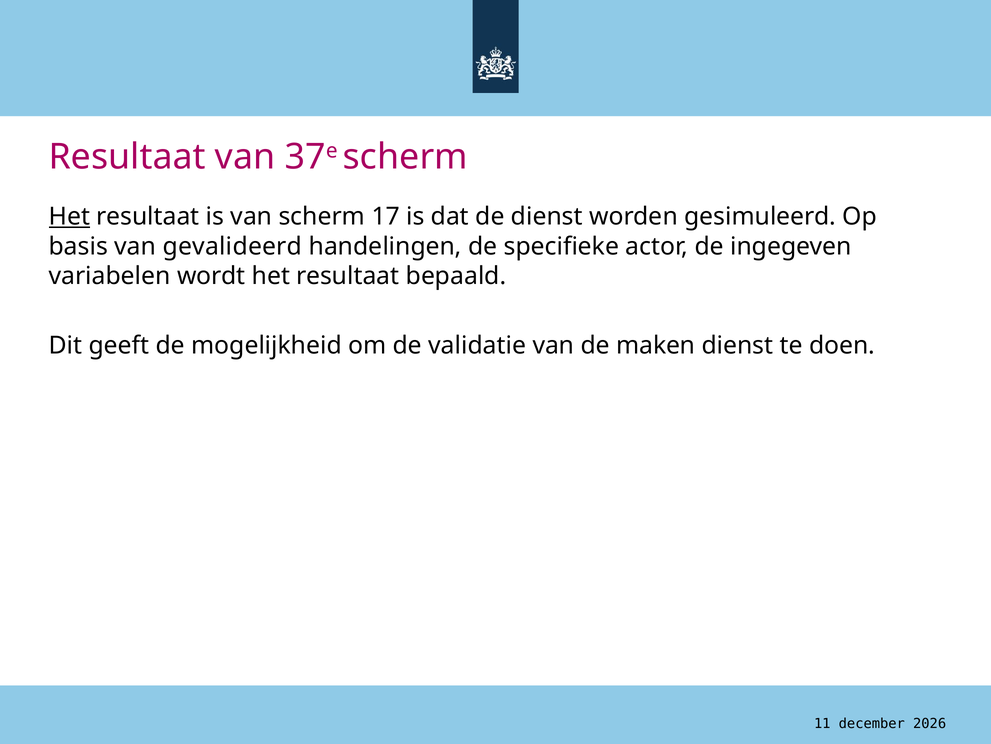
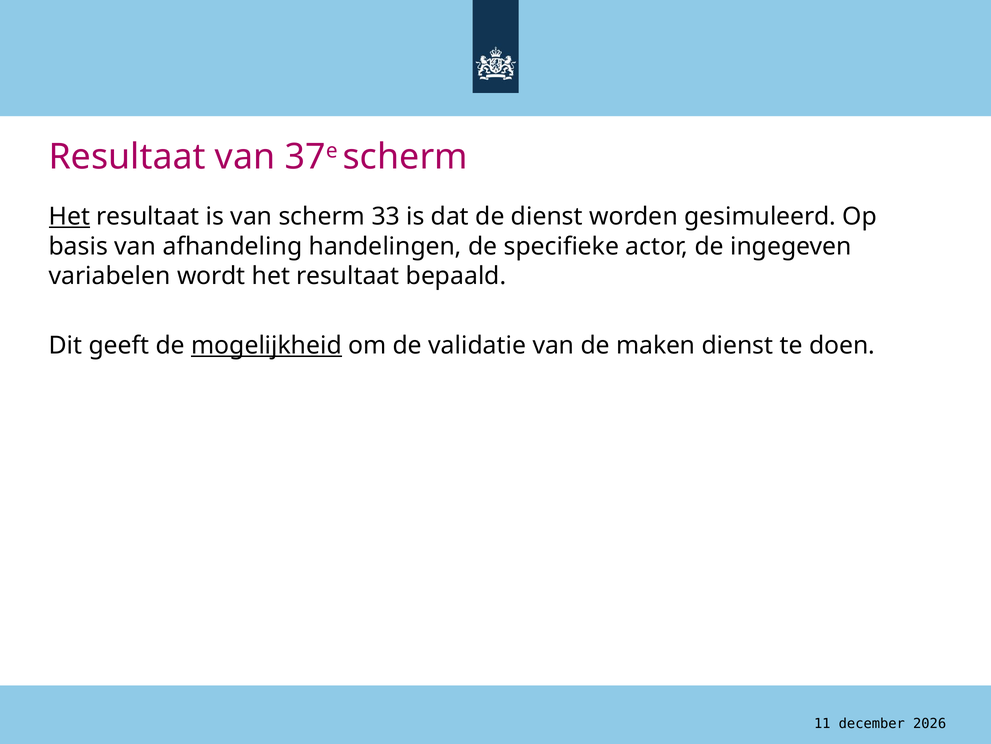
17: 17 -> 33
gevalideerd: gevalideerd -> afhandeling
mogelijkheid underline: none -> present
